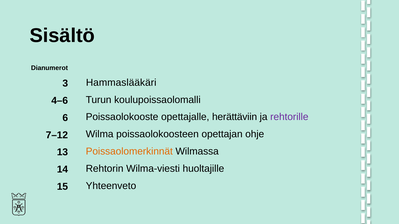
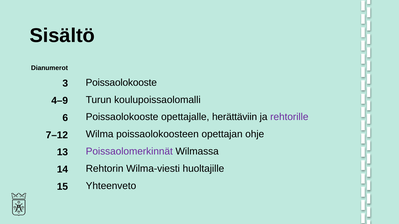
Hammaslääkäri at (121, 83): Hammaslääkäri -> Poissaolokooste
4–6: 4–6 -> 4–9
Poissaolomerkinnät colour: orange -> purple
